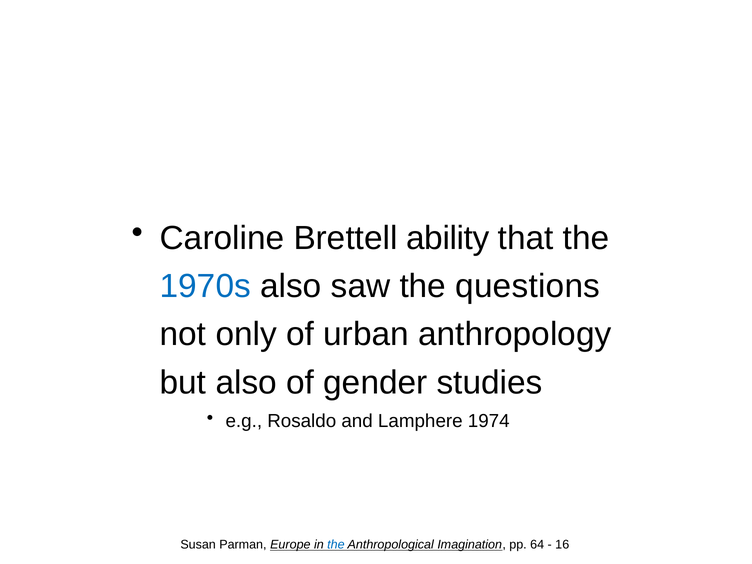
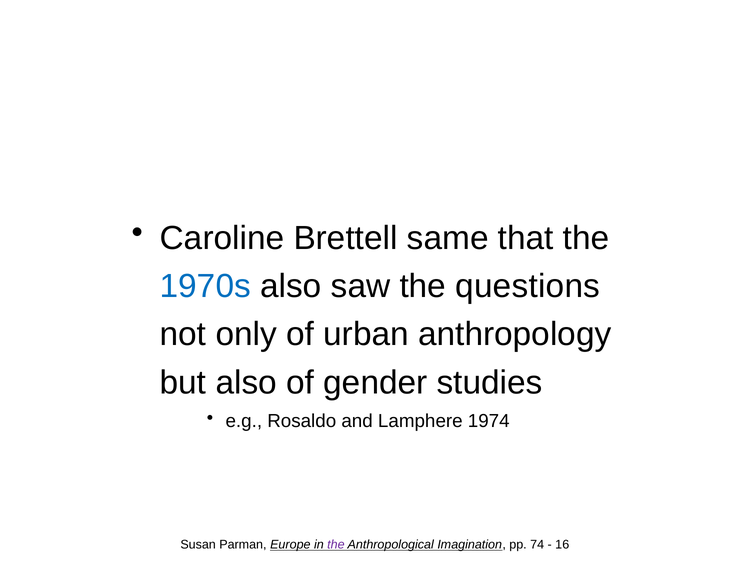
ability: ability -> same
the at (336, 545) colour: blue -> purple
64: 64 -> 74
